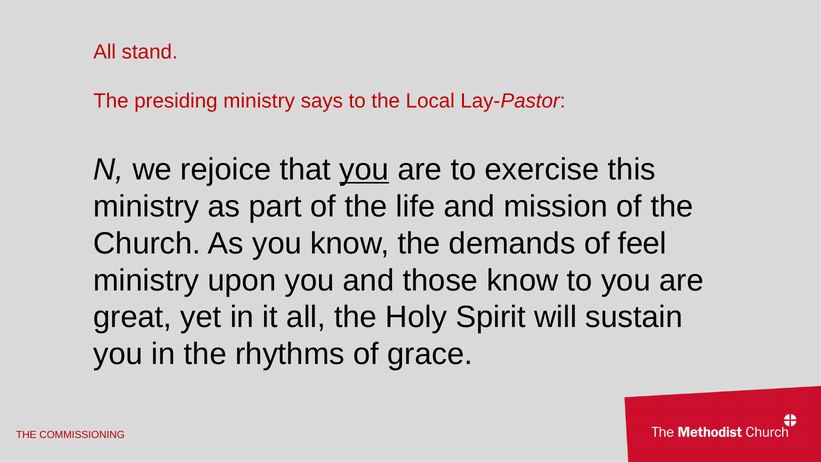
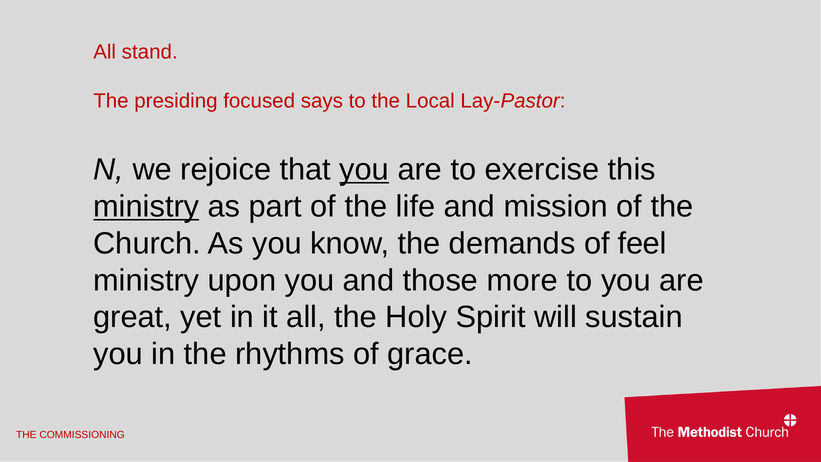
presiding ministry: ministry -> focused
ministry at (146, 206) underline: none -> present
those know: know -> more
